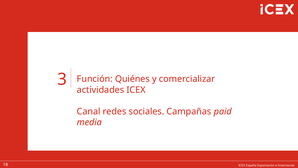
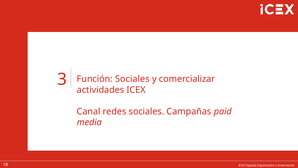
Función Quiénes: Quiénes -> Sociales
